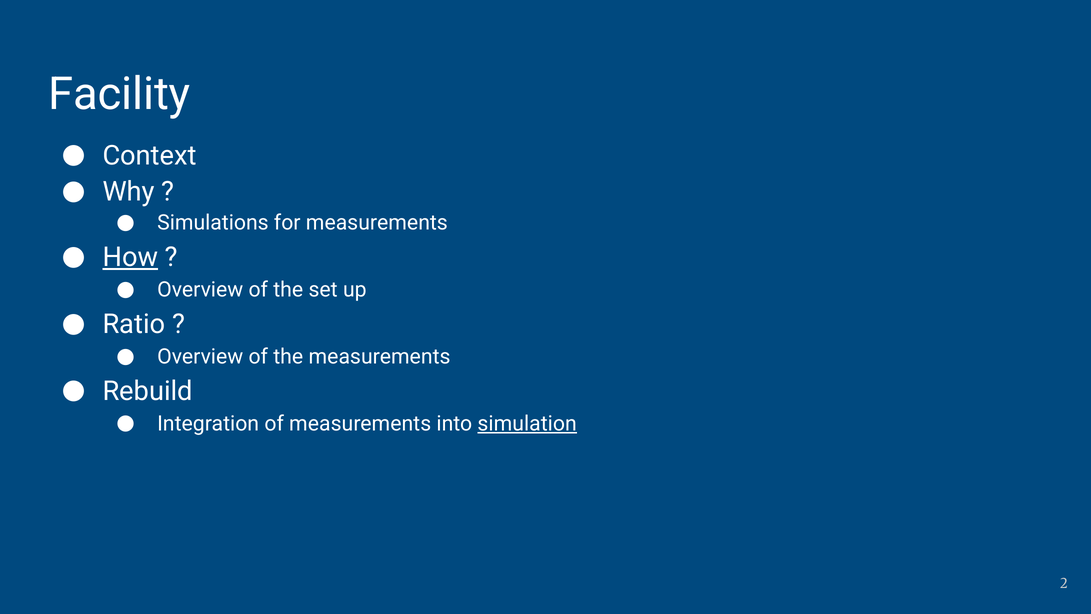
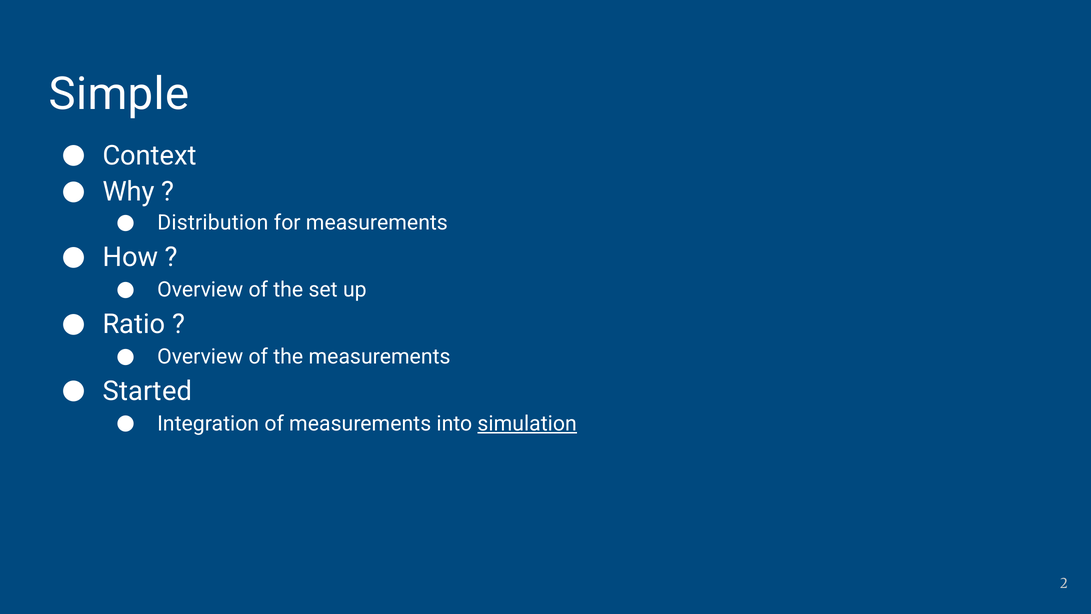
Facility: Facility -> Simple
Simulations: Simulations -> Distribution
How underline: present -> none
Rebuild: Rebuild -> Started
